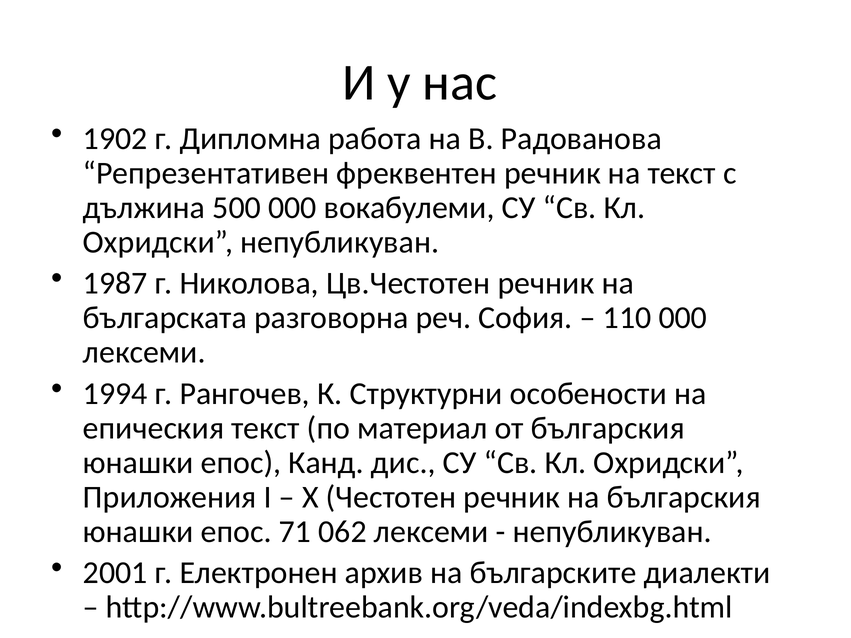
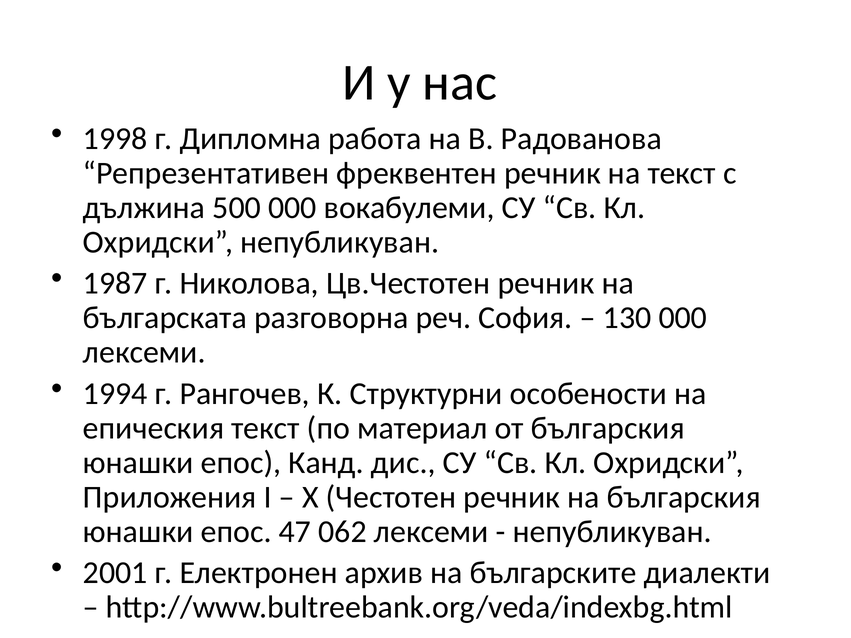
1902: 1902 -> 1998
110: 110 -> 130
71: 71 -> 47
